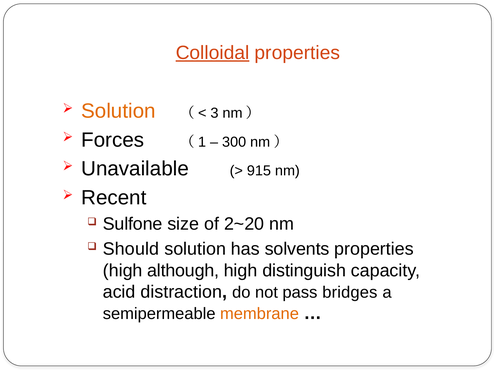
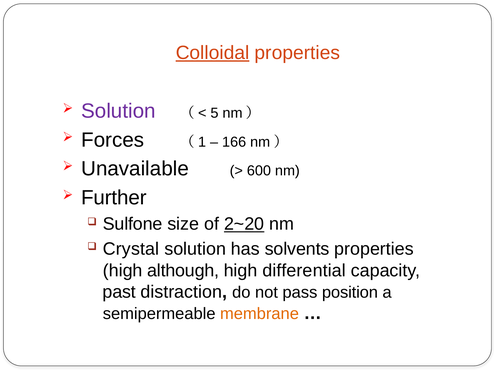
Solution at (118, 111) colour: orange -> purple
3: 3 -> 5
300: 300 -> 166
915: 915 -> 600
Recent: Recent -> Further
2~20 underline: none -> present
Should: Should -> Crystal
distinguish: distinguish -> differential
acid: acid -> past
bridges: bridges -> position
